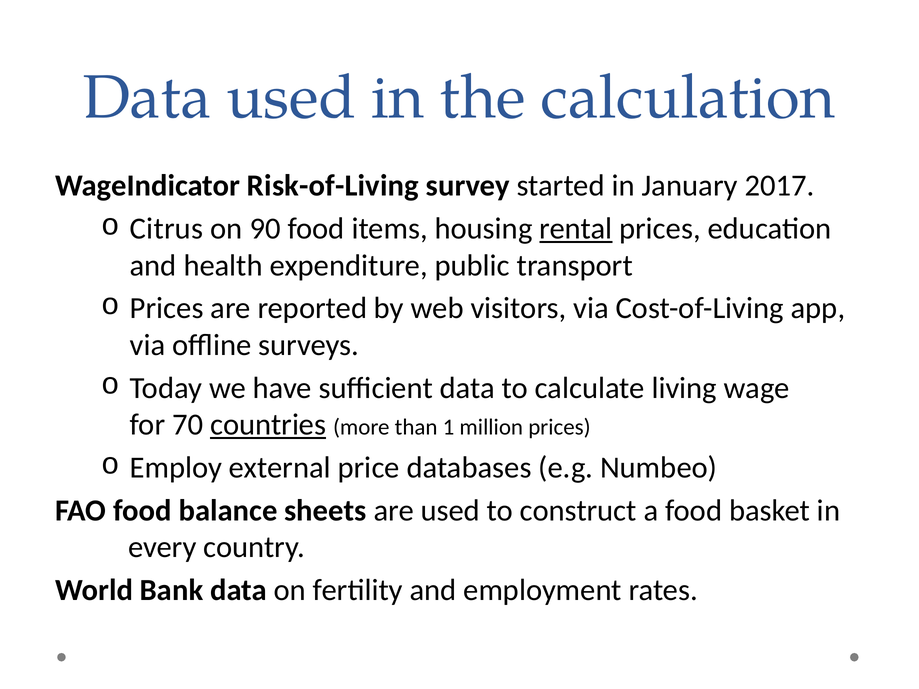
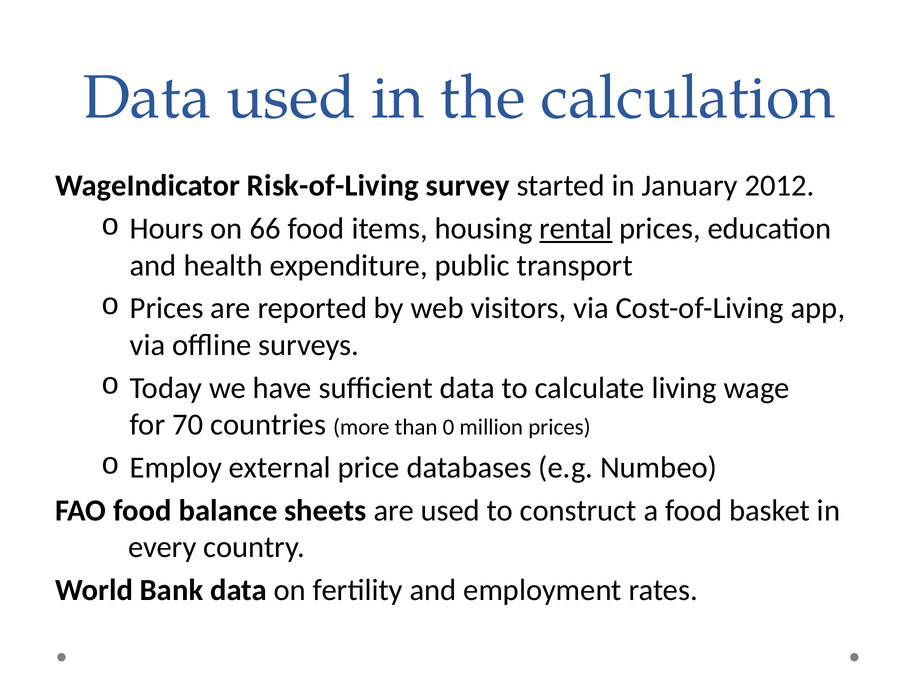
2017: 2017 -> 2012
Citrus: Citrus -> Hours
90: 90 -> 66
countries underline: present -> none
1: 1 -> 0
